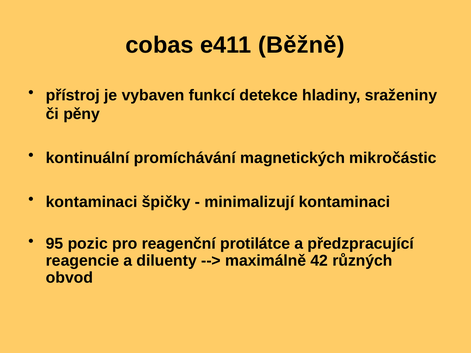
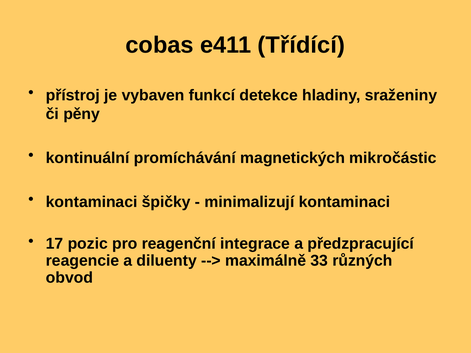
Běžně: Běžně -> Třídící
95: 95 -> 17
protilátce: protilátce -> integrace
42: 42 -> 33
